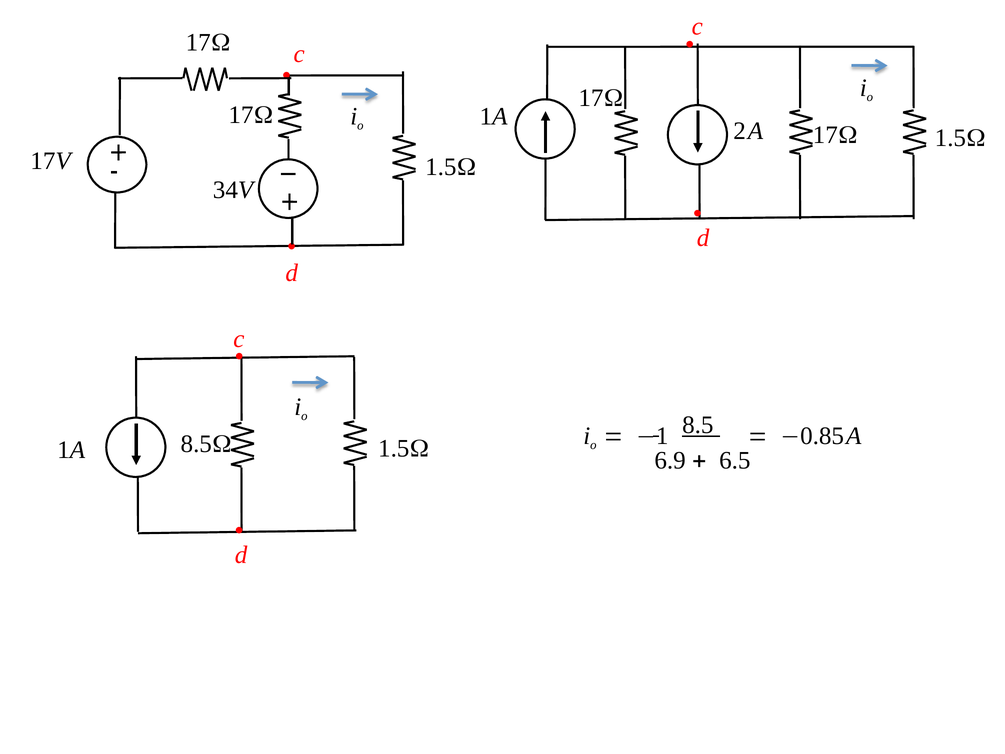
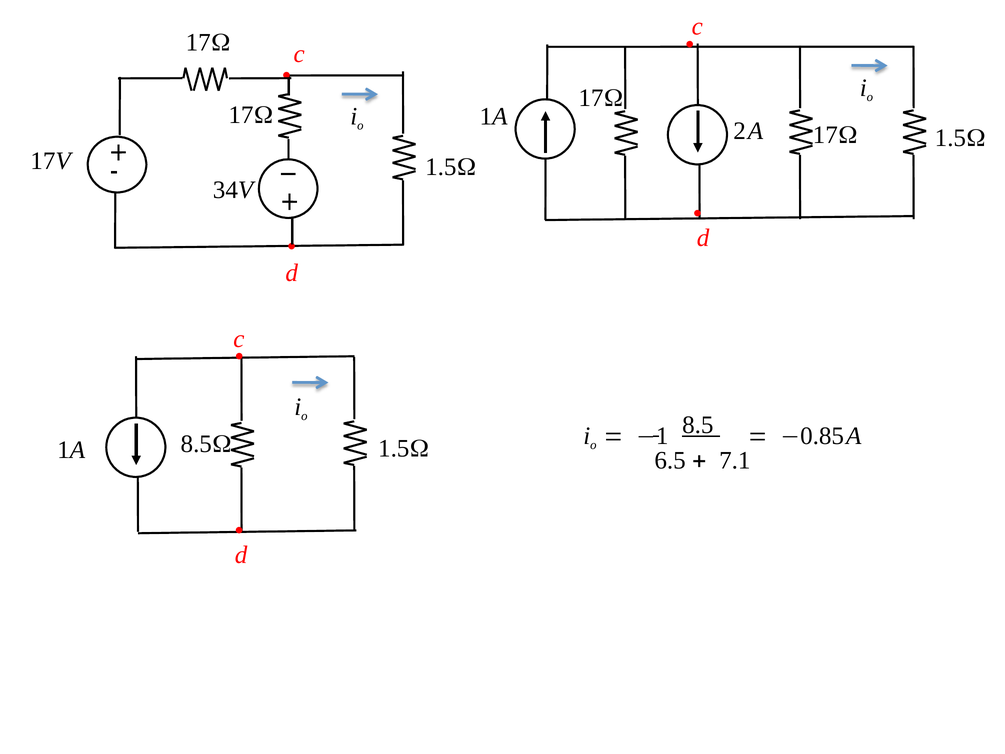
6.9: 6.9 -> 6.5
6.5: 6.5 -> 7.1
